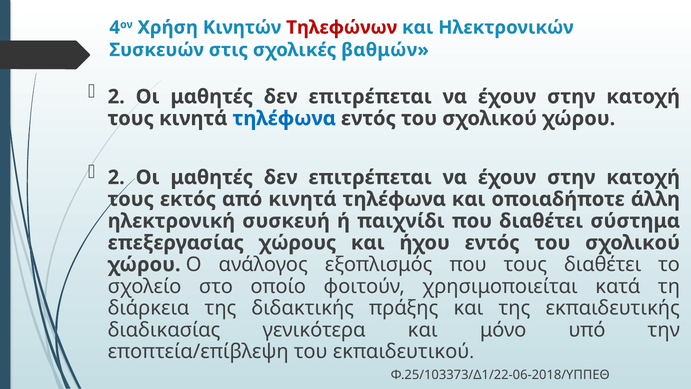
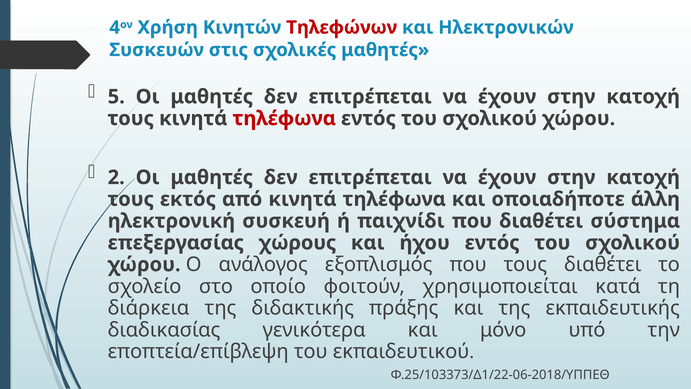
σχολικές βαθμών: βαθμών -> μαθητές
2 at (116, 97): 2 -> 5
τηλέφωνα at (284, 118) colour: blue -> red
